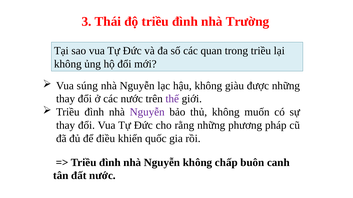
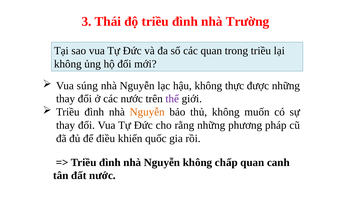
giàu: giàu -> thực
Nguyễn at (147, 112) colour: purple -> orange
chấp buôn: buôn -> quan
